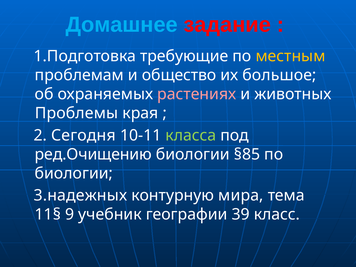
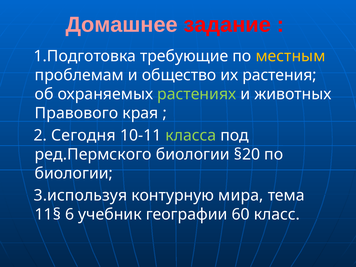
Домашнее colour: light blue -> pink
большое: большое -> растения
растениях colour: pink -> light green
Проблемы: Проблемы -> Правового
ред.Очищению: ред.Очищению -> ред.Пермского
§85: §85 -> §20
3.надежных: 3.надежных -> 3.используя
9: 9 -> 6
39: 39 -> 60
